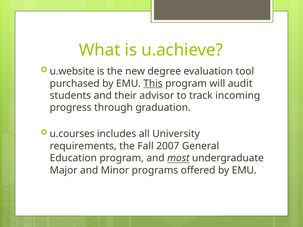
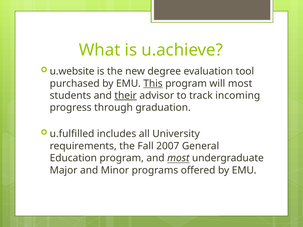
will audit: audit -> most
their underline: none -> present
u.courses: u.courses -> u.fulfilled
